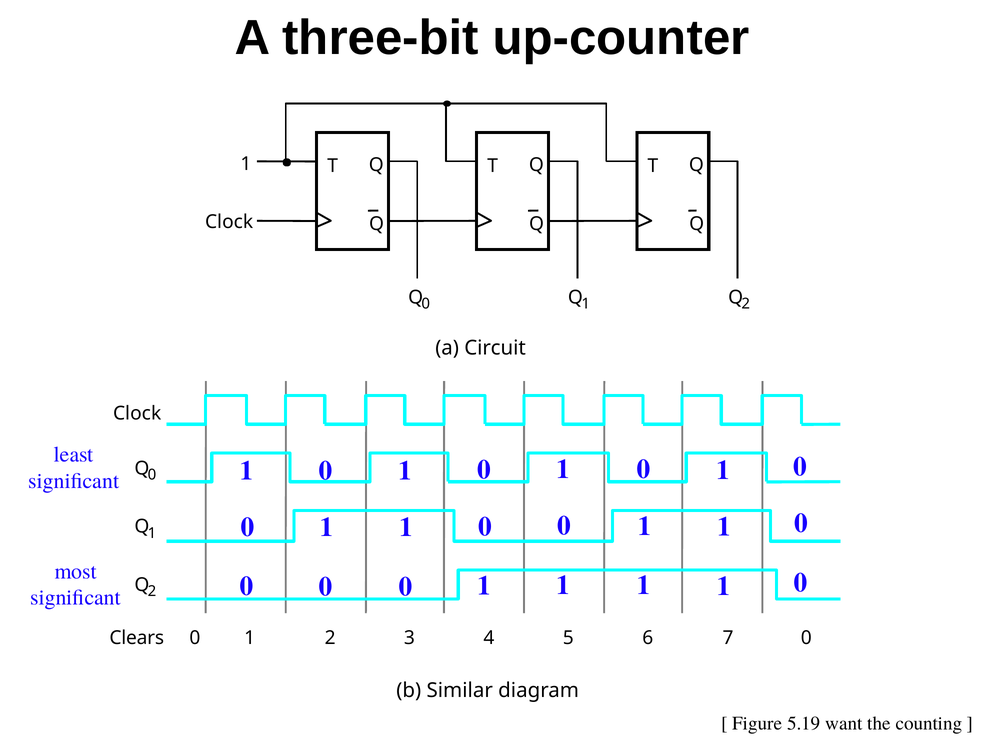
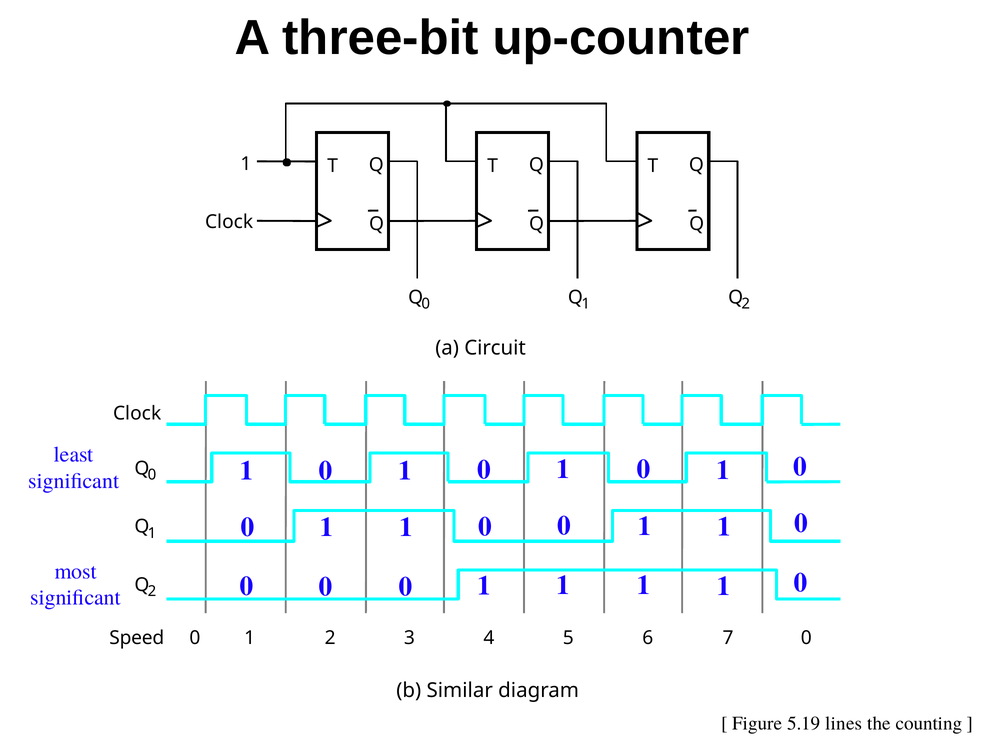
Clears: Clears -> Speed
want: want -> lines
